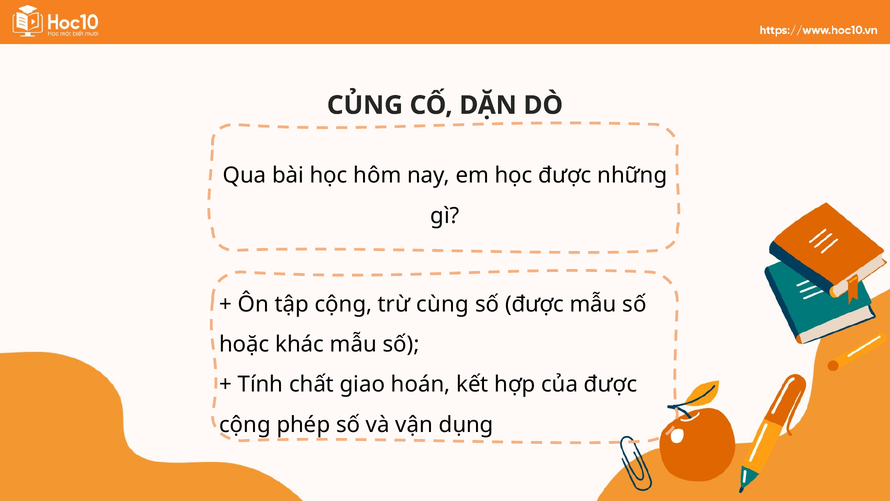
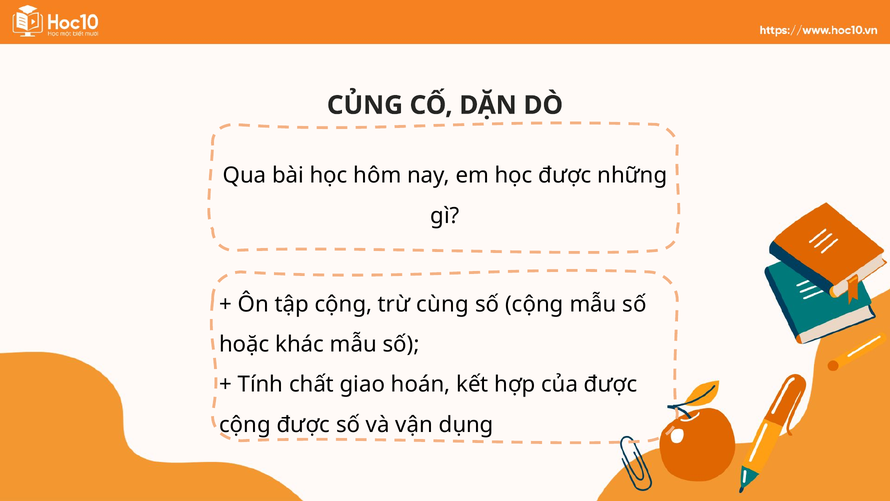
số được: được -> cộng
cộng phép: phép -> được
